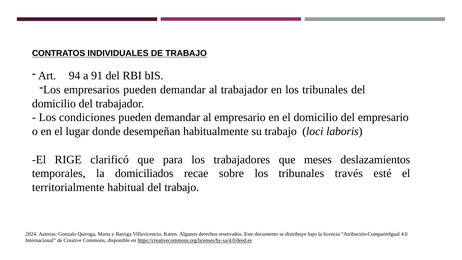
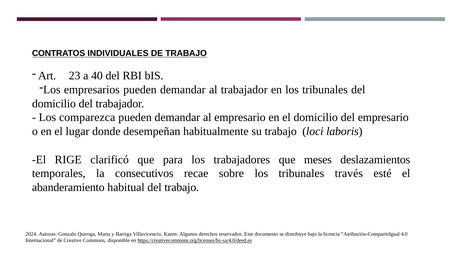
94: 94 -> 23
91: 91 -> 40
condiciones: condiciones -> comparezca
domiciliados: domiciliados -> consecutivos
territorialmente: territorialmente -> abanderamiento
